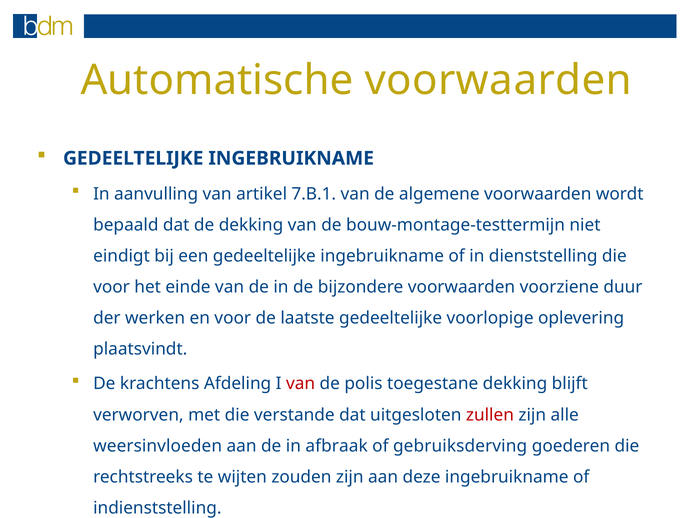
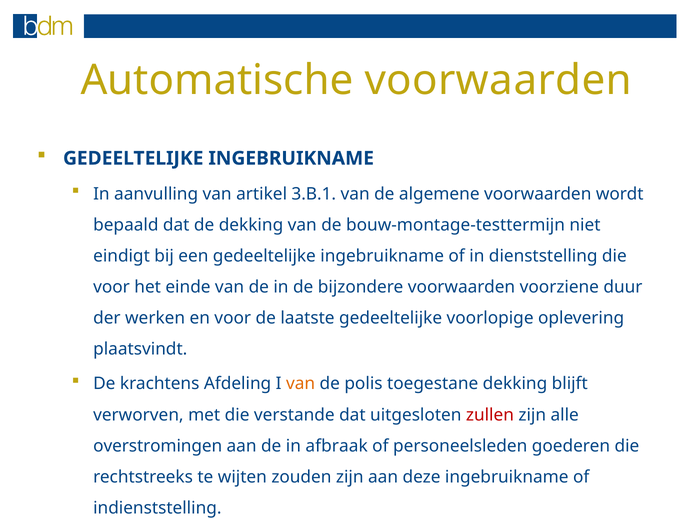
7.B.1: 7.B.1 -> 3.B.1
van at (301, 383) colour: red -> orange
weersinvloeden: weersinvloeden -> overstromingen
gebruiksderving: gebruiksderving -> personeelsleden
